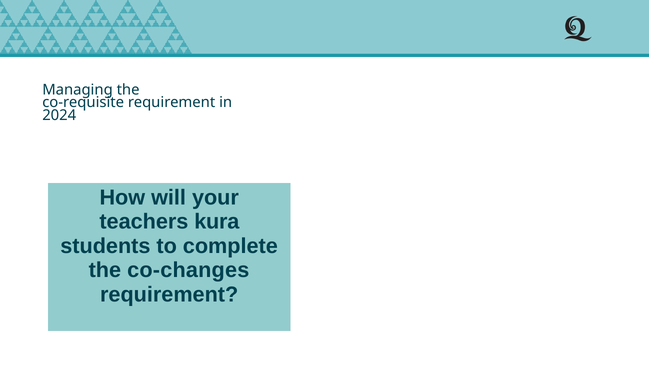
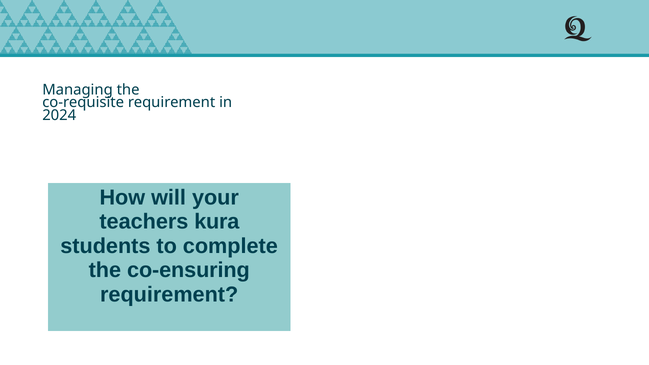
co-changes: co-changes -> co-ensuring
